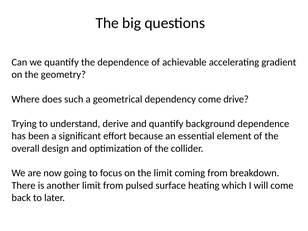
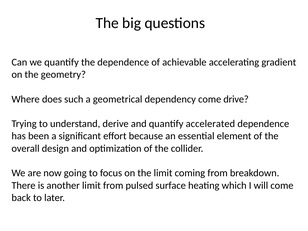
background: background -> accelerated
